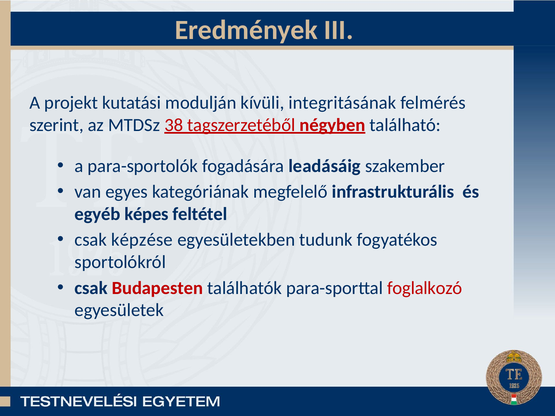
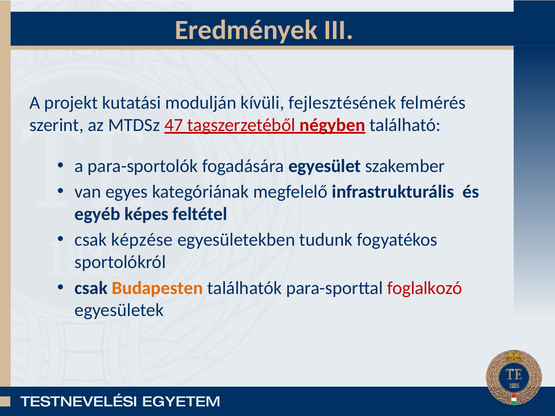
integritásának: integritásának -> fejlesztésének
38: 38 -> 47
leadásáig: leadásáig -> egyesület
Budapesten colour: red -> orange
